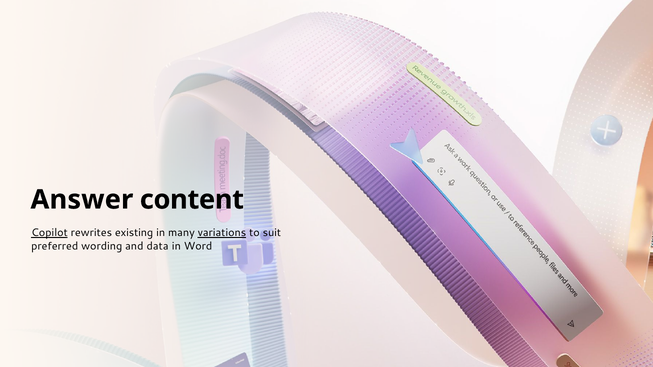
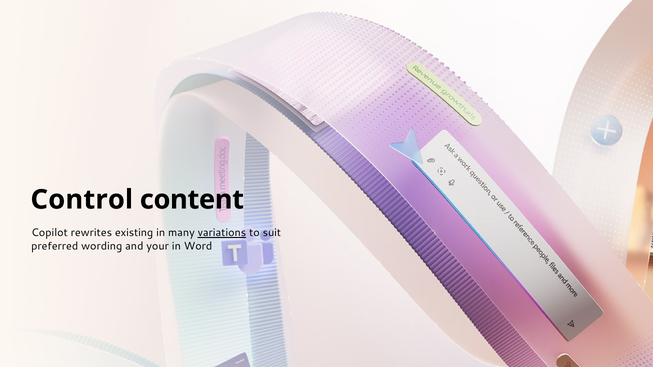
Answer: Answer -> Control
Copilot underline: present -> none
data: data -> your
